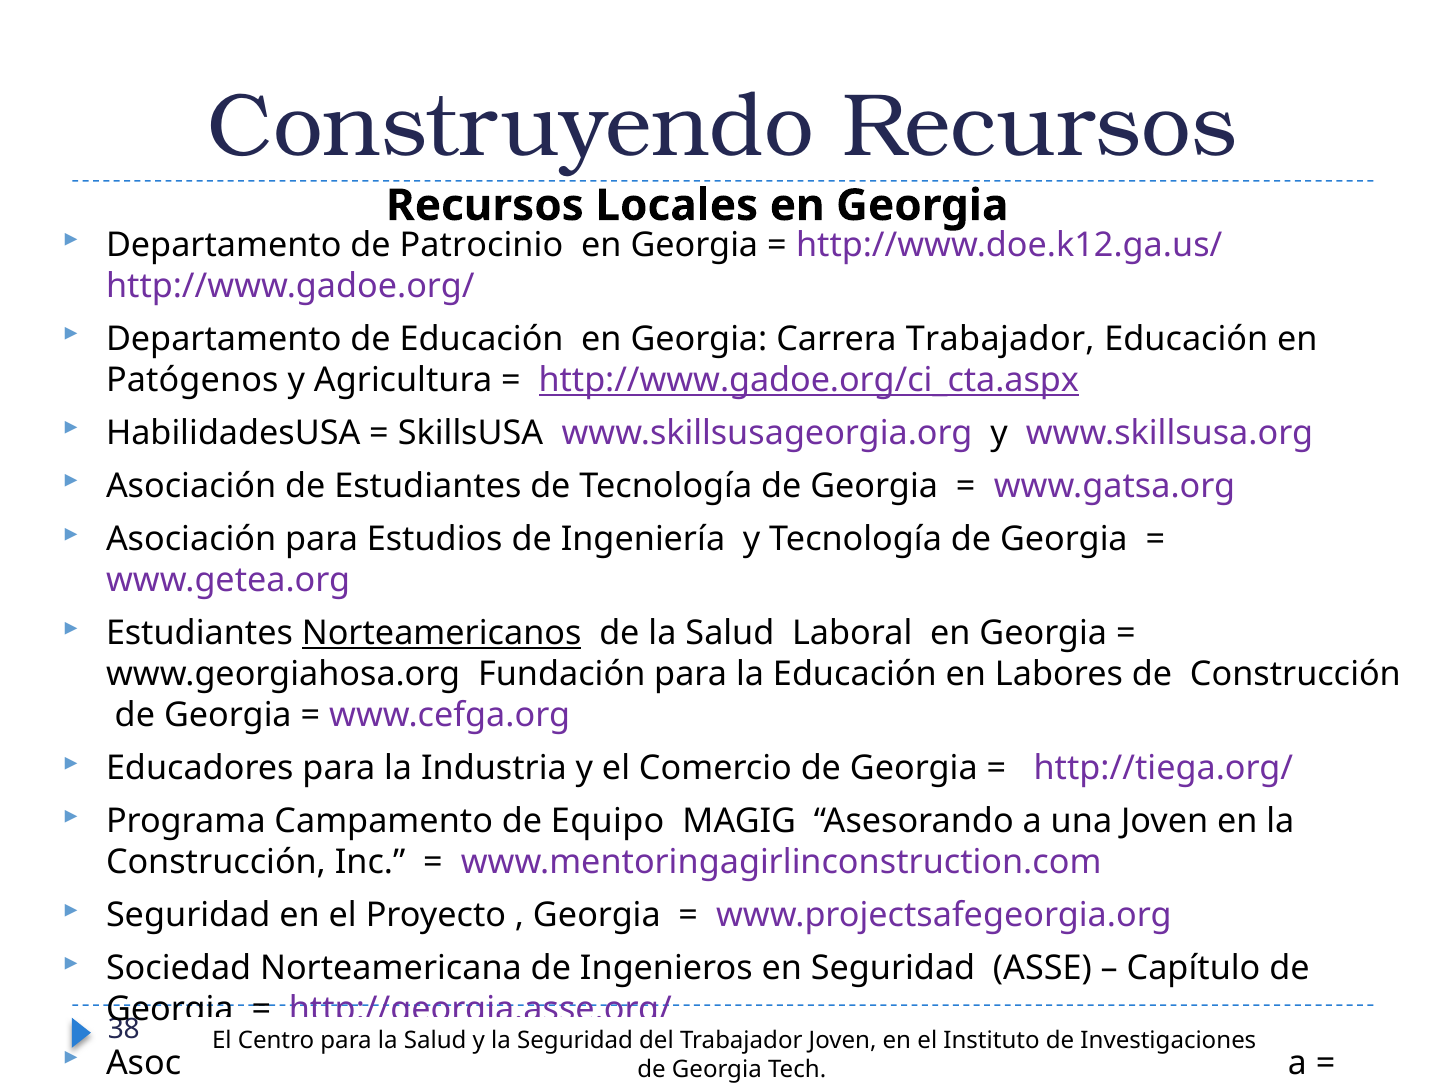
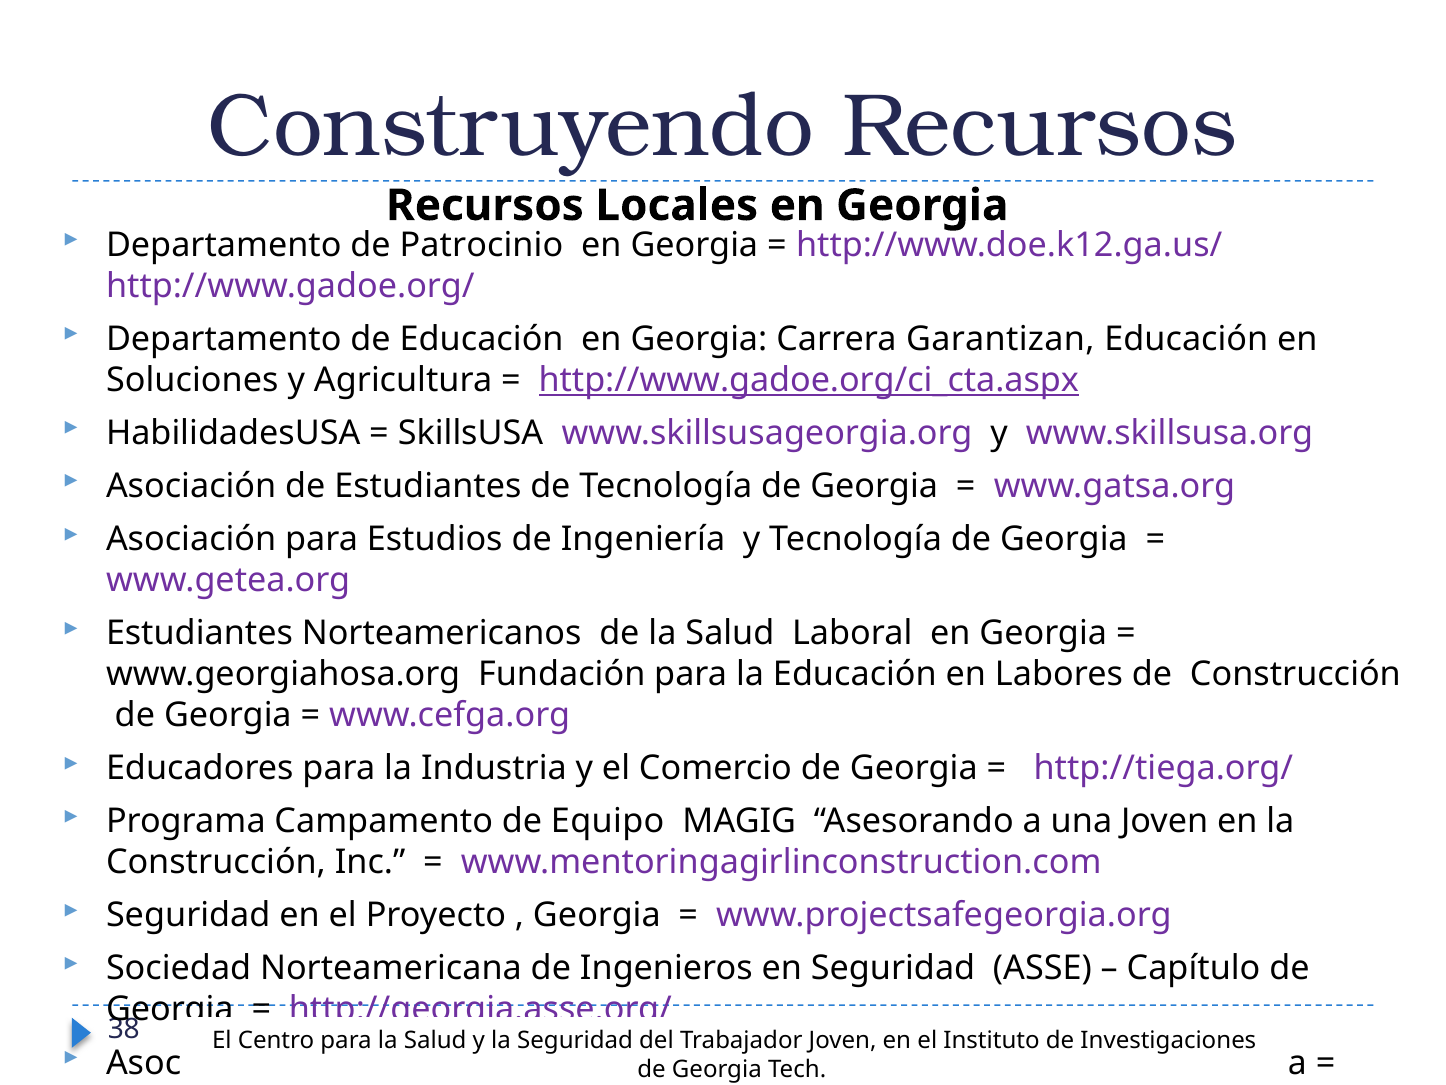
Carrera Trabajador: Trabajador -> Garantizan
Patógenos: Patógenos -> Soluciones
Norteamericanos underline: present -> none
